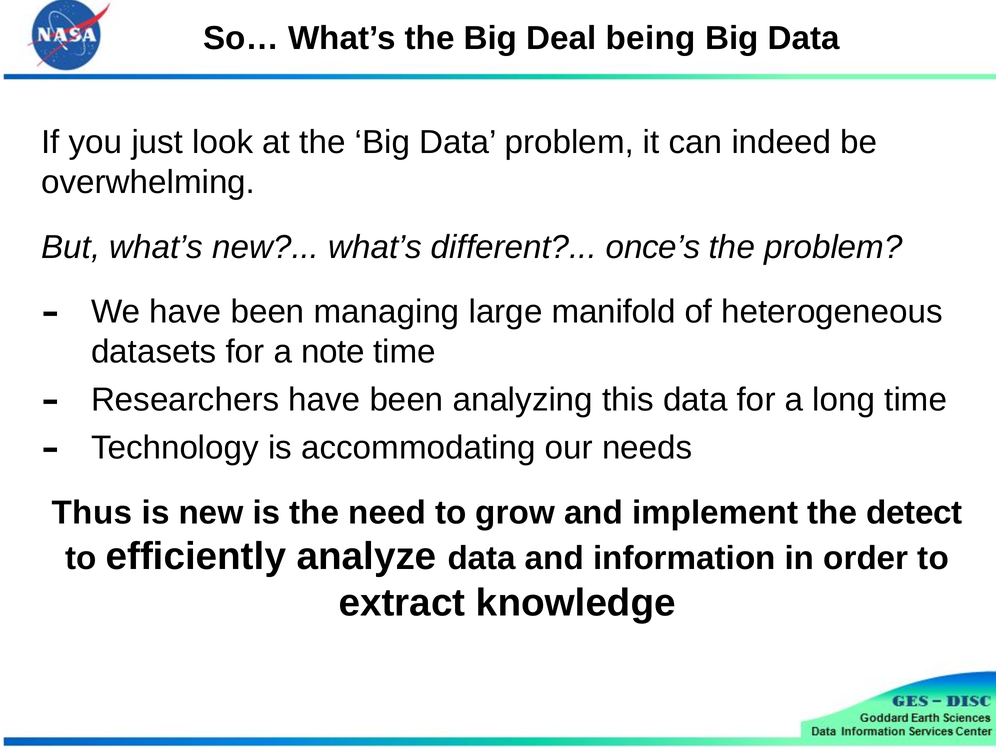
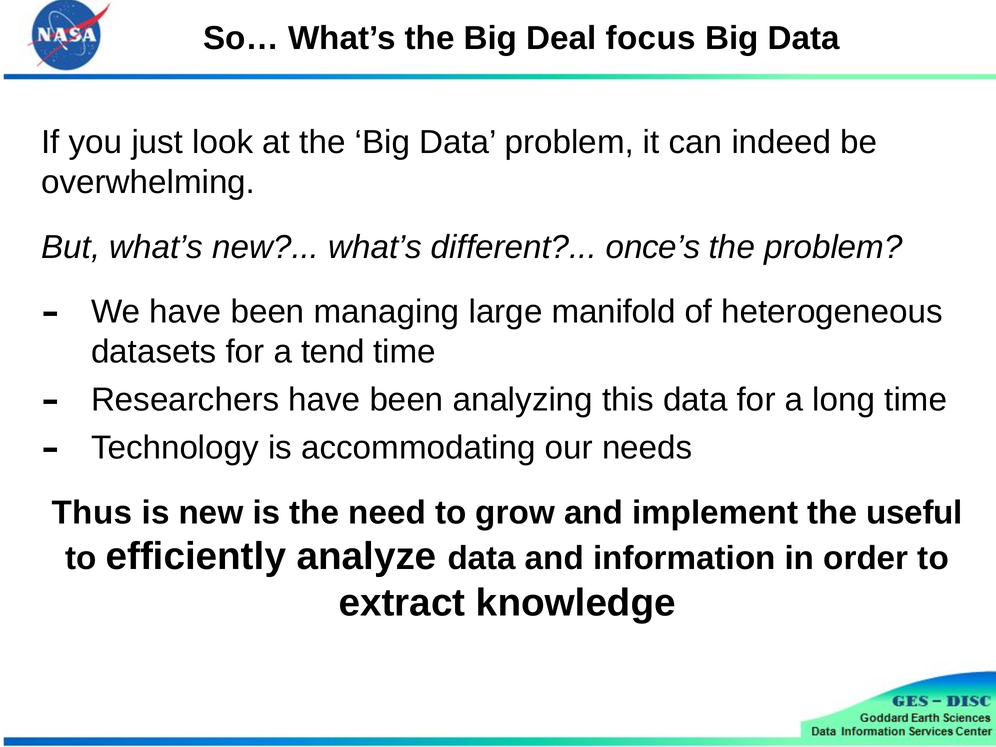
being: being -> focus
note: note -> tend
detect: detect -> useful
